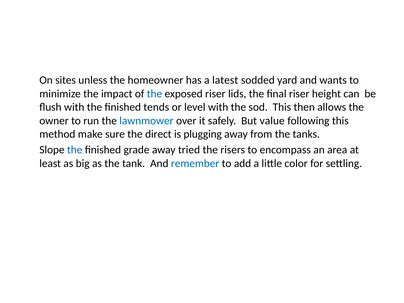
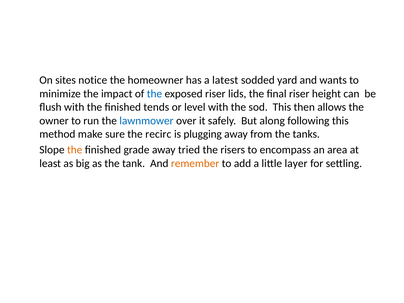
unless: unless -> notice
value: value -> along
direct: direct -> recirc
the at (75, 150) colour: blue -> orange
remember colour: blue -> orange
color: color -> layer
